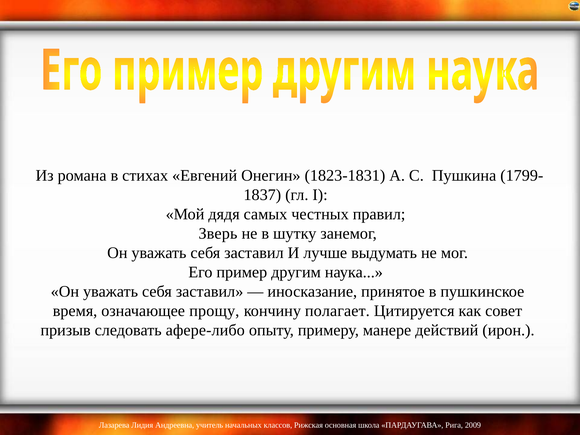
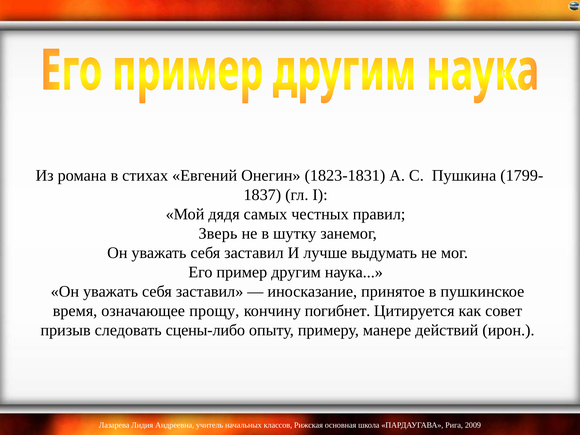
полагает: полагает -> погибнет
афере-либо: афере-либо -> сцены-либо
